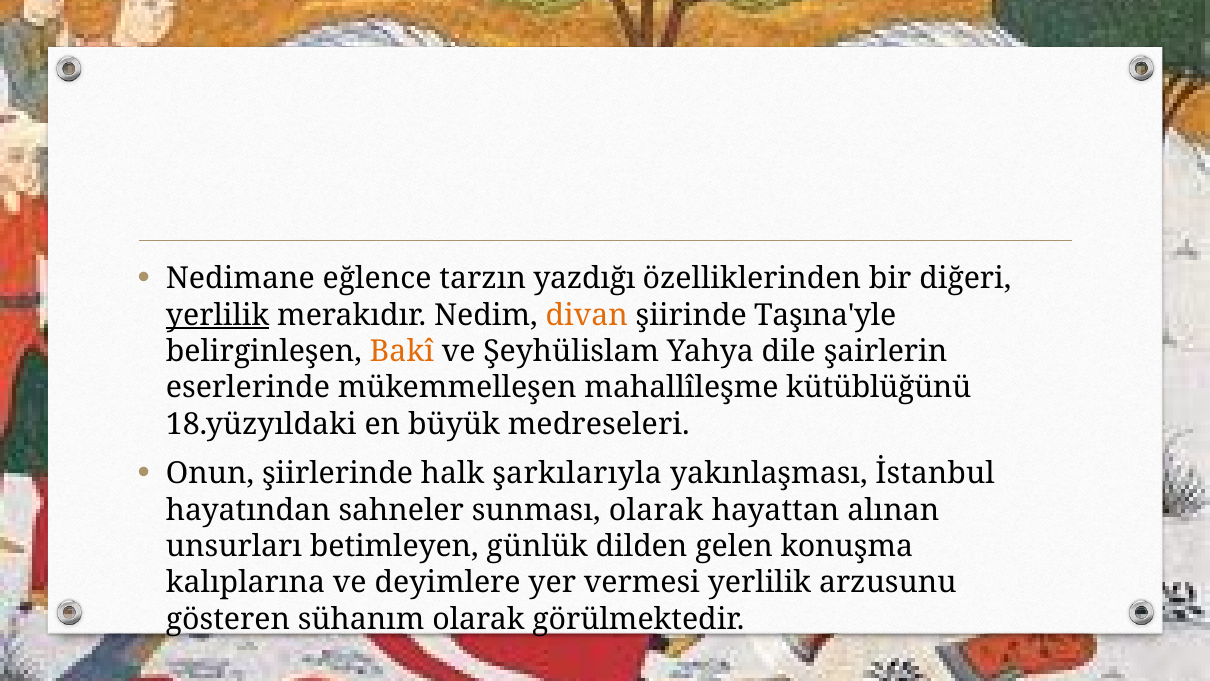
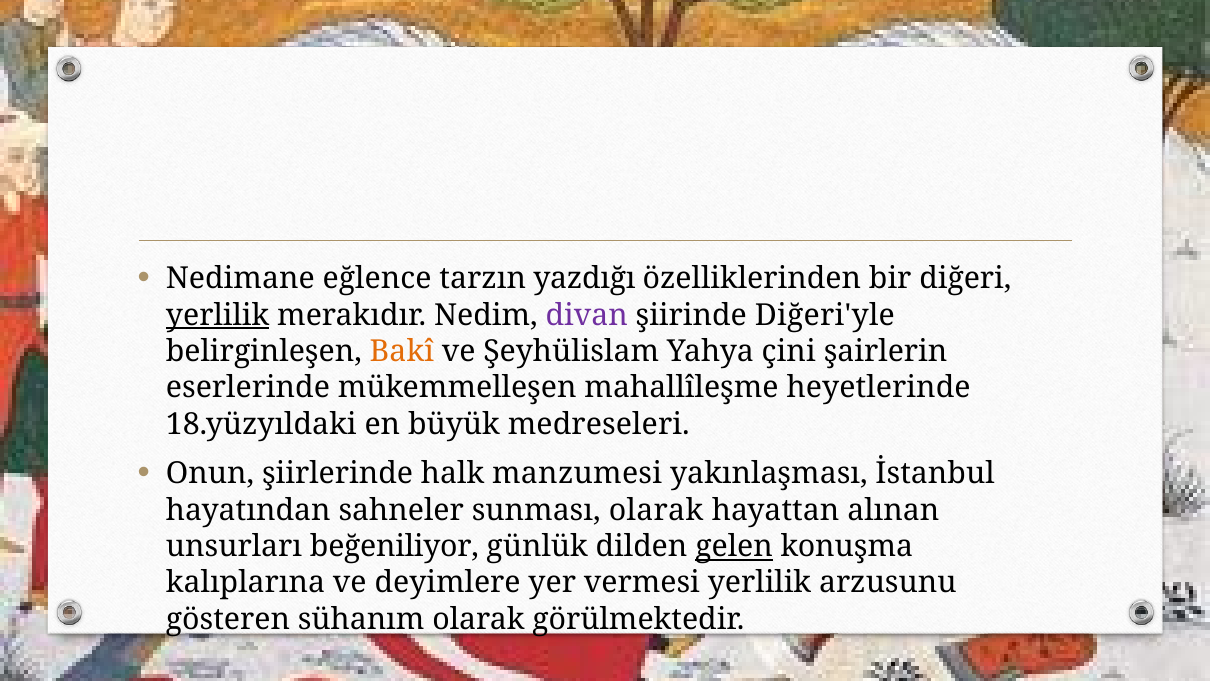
divan colour: orange -> purple
Taşına'yle: Taşına'yle -> Diğeri'yle
dile: dile -> çini
kütüblüğünü: kütüblüğünü -> heyetlerinde
şarkılarıyla: şarkılarıyla -> manzumesi
betimleyen: betimleyen -> beğeniliyor
gelen underline: none -> present
